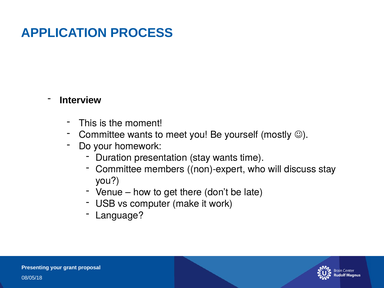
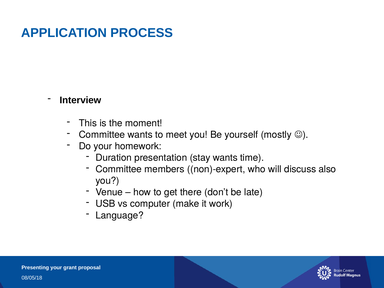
discuss stay: stay -> also
